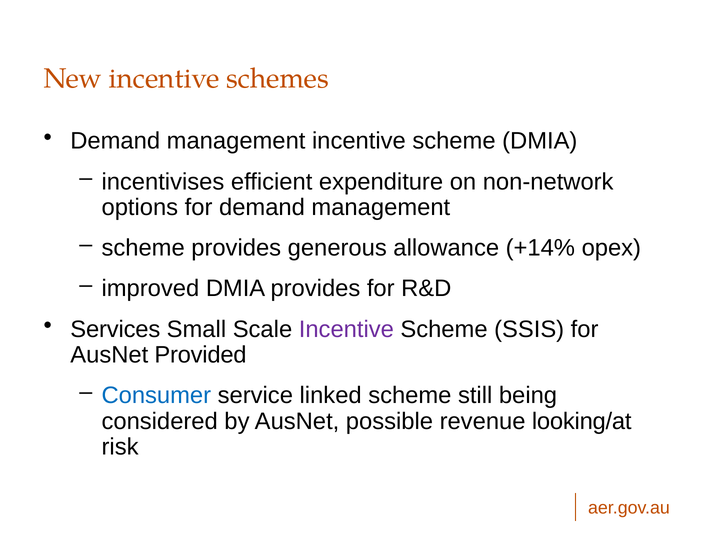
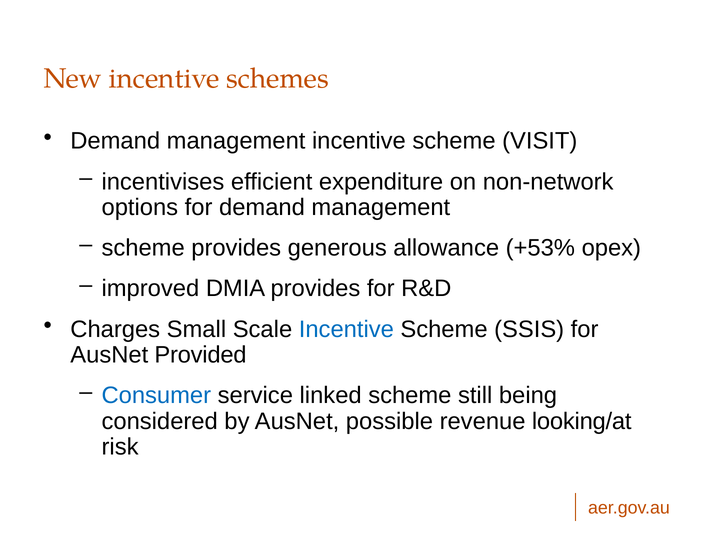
scheme DMIA: DMIA -> VISIT
+14%: +14% -> +53%
Services: Services -> Charges
Incentive at (346, 329) colour: purple -> blue
